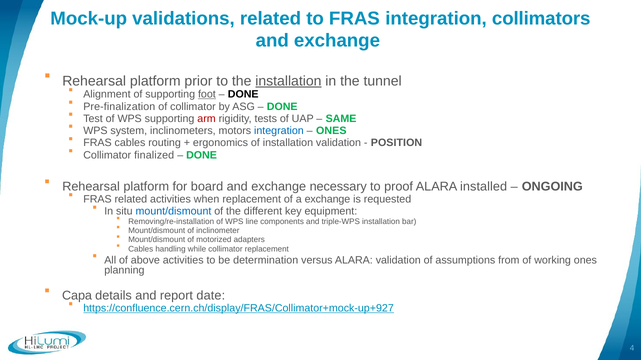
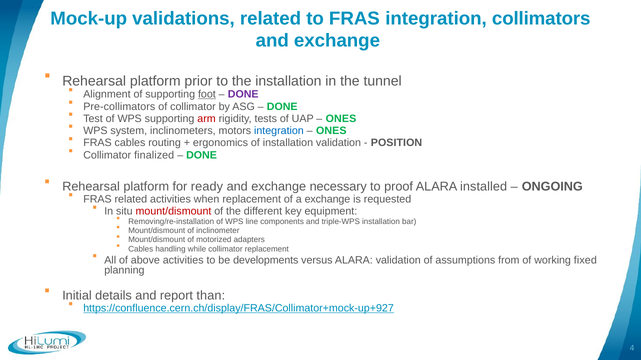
installation at (288, 81) underline: present -> none
DONE at (243, 94) colour: black -> purple
Pre-finalization: Pre-finalization -> Pre-collimators
SAME at (341, 119): SAME -> ONES
board: board -> ready
mount/dismount at (173, 212) colour: blue -> red
determination: determination -> developments
working ones: ones -> fixed
Capa: Capa -> Initial
date: date -> than
